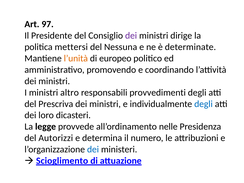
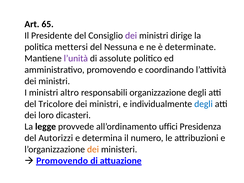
97: 97 -> 65
l’unità colour: orange -> purple
europeo: europeo -> assolute
provvedimenti: provvedimenti -> organizzazione
Prescriva: Prescriva -> Tricolore
nelle: nelle -> uffici
dei at (93, 149) colour: blue -> orange
Scioglimento at (62, 161): Scioglimento -> Promovendo
